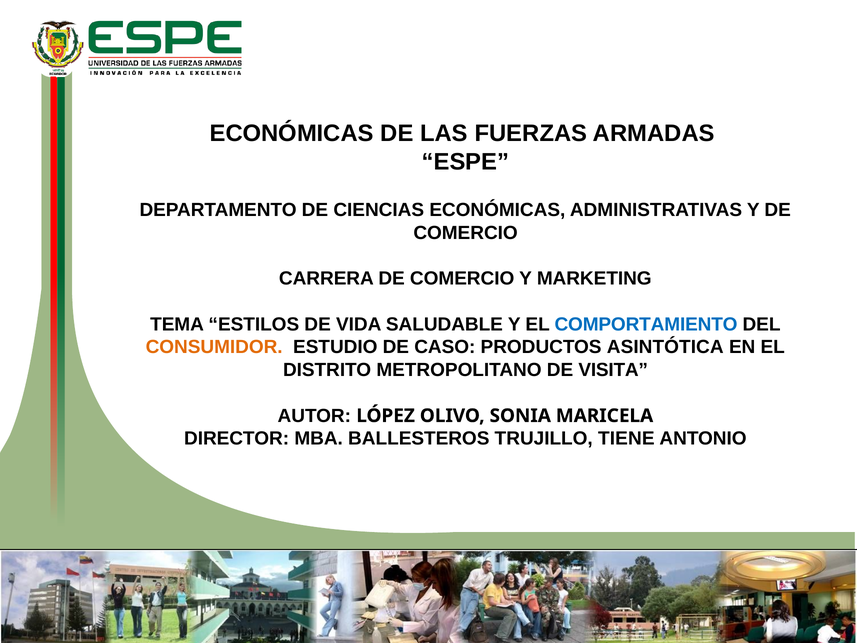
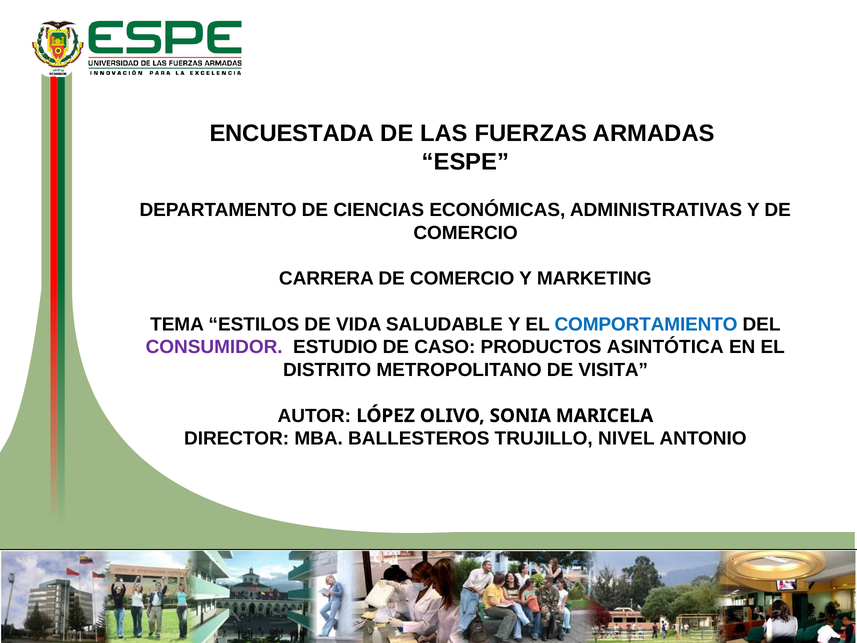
ECONÓMICAS at (292, 133): ECONÓMICAS -> ENCUESTADA
CONSUMIDOR colour: orange -> purple
TIENE: TIENE -> NIVEL
